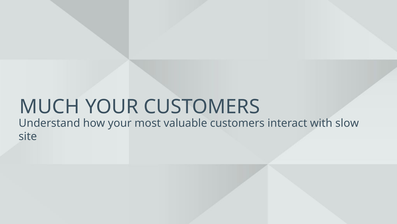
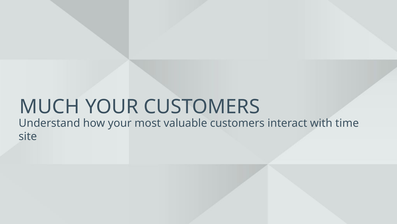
slow: slow -> time
